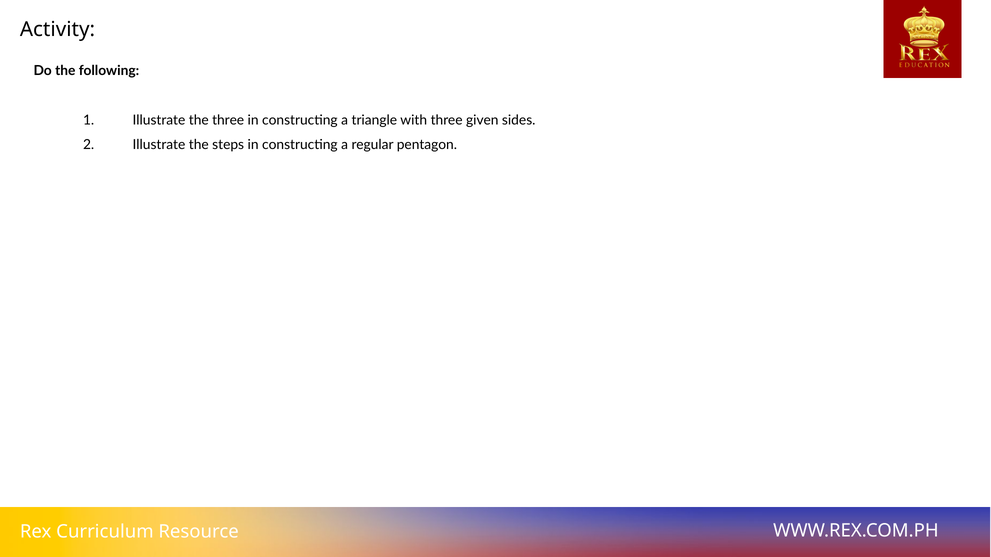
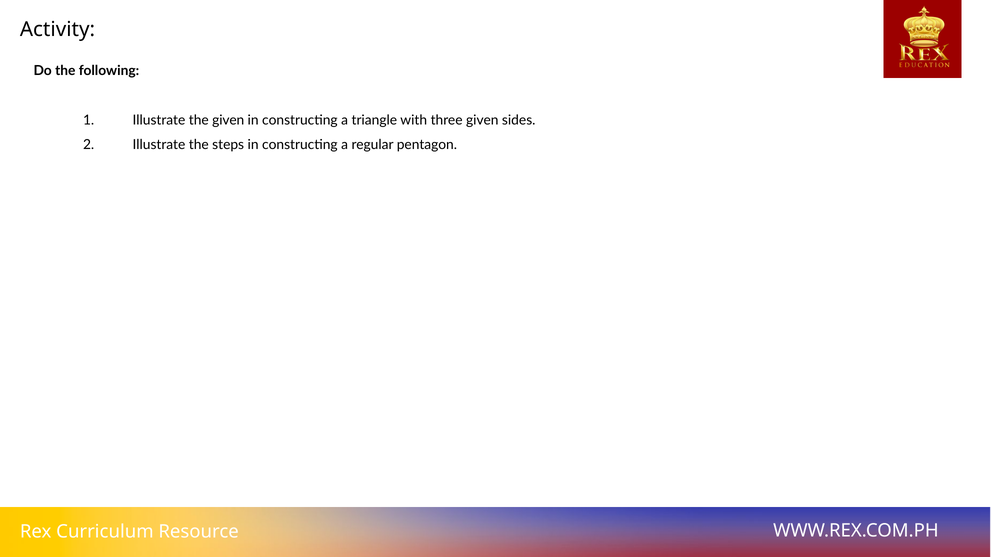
the three: three -> given
